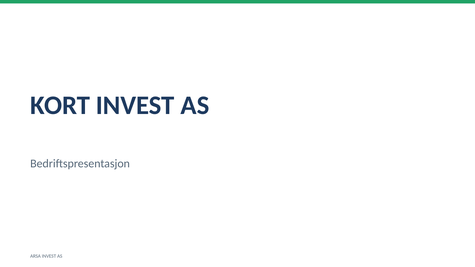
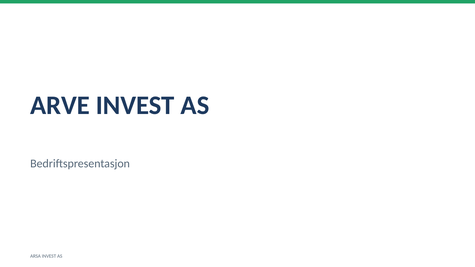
KORT: KORT -> ARVE
